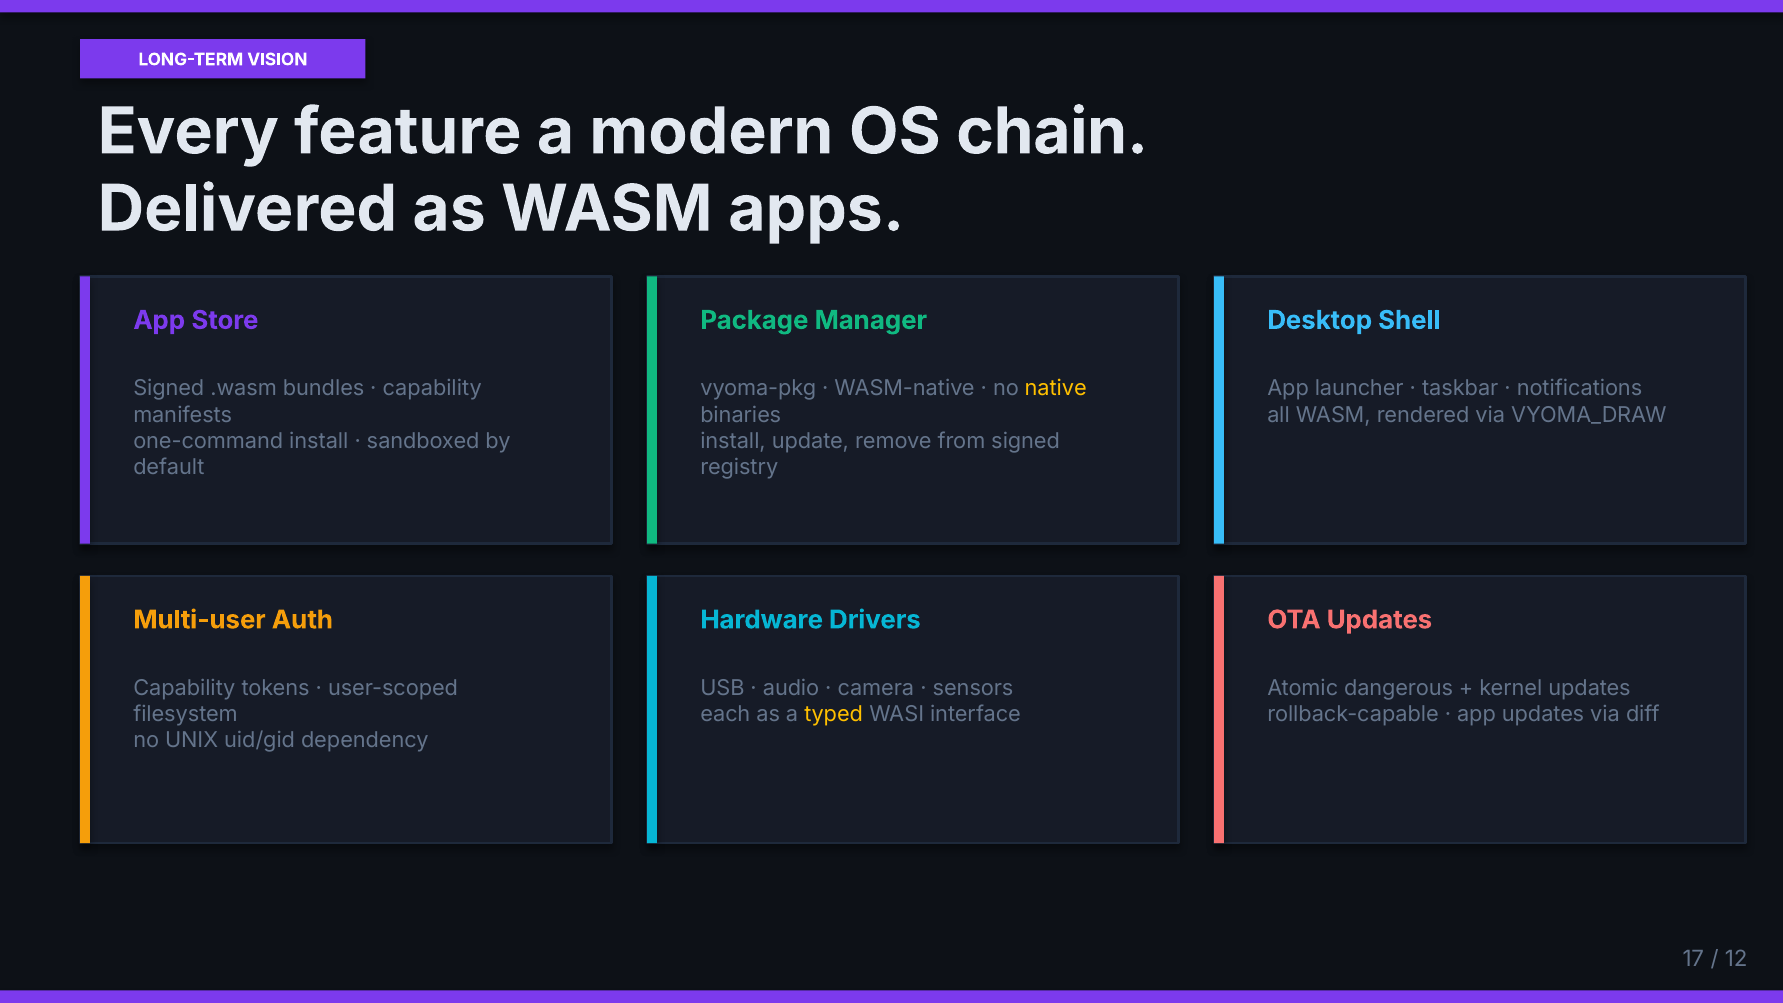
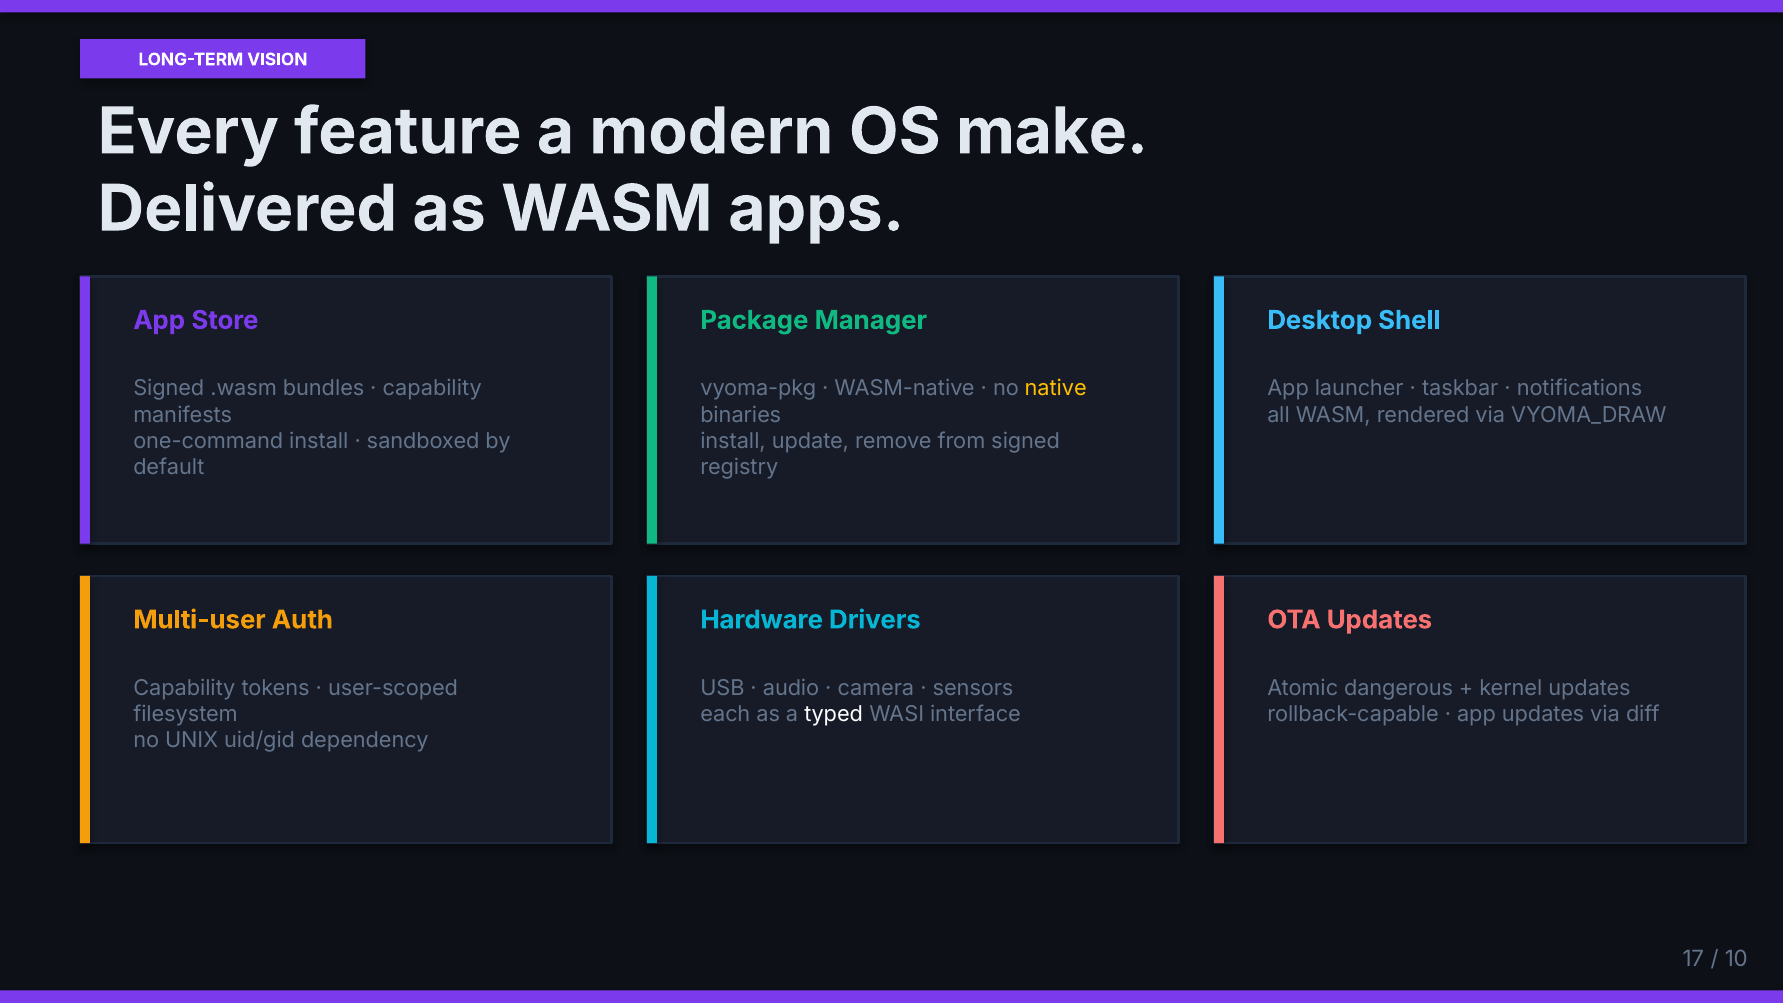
chain: chain -> make
typed colour: yellow -> white
12: 12 -> 10
